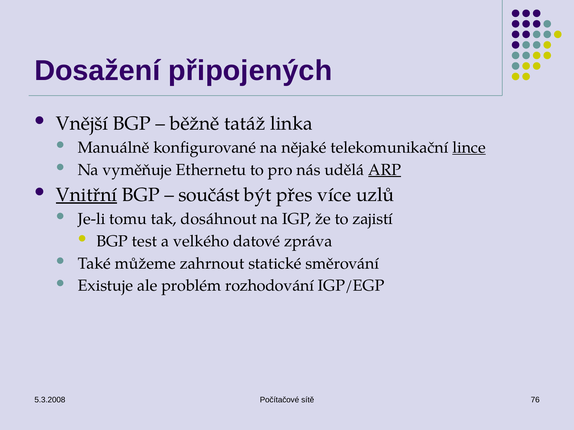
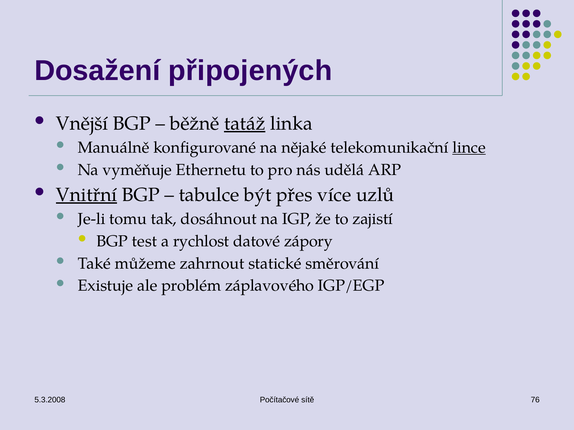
tatáž underline: none -> present
ARP underline: present -> none
součást: součást -> tabulce
velkého: velkého -> rychlost
zpráva: zpráva -> zápory
rozhodování: rozhodování -> záplavového
